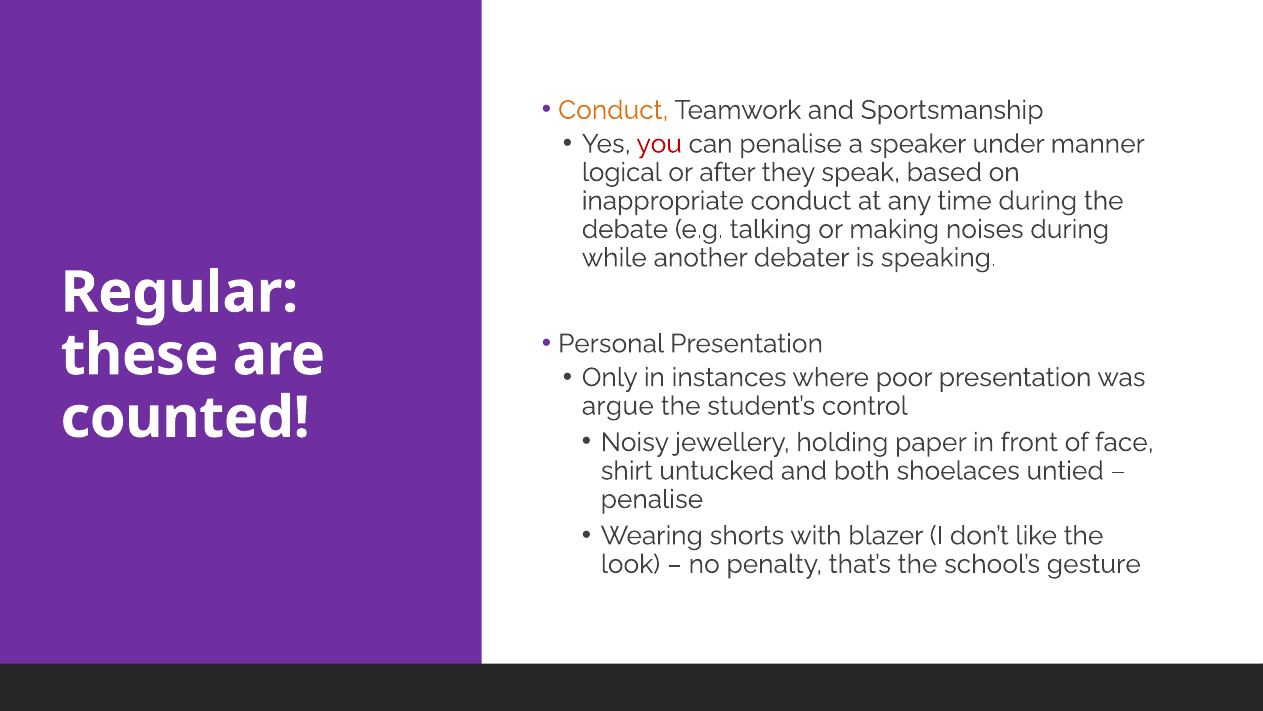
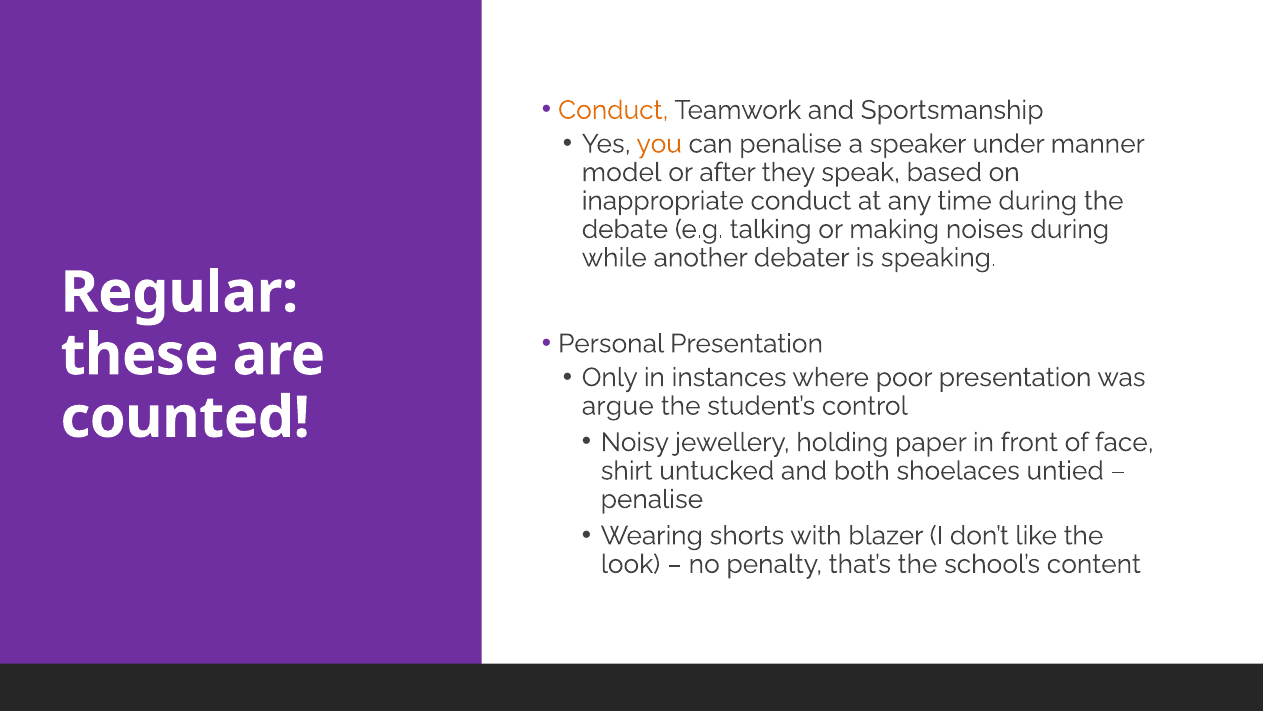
you colour: red -> orange
logical: logical -> model
gesture: gesture -> content
